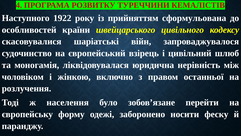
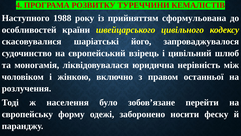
1922: 1922 -> 1988
війн: війн -> його
